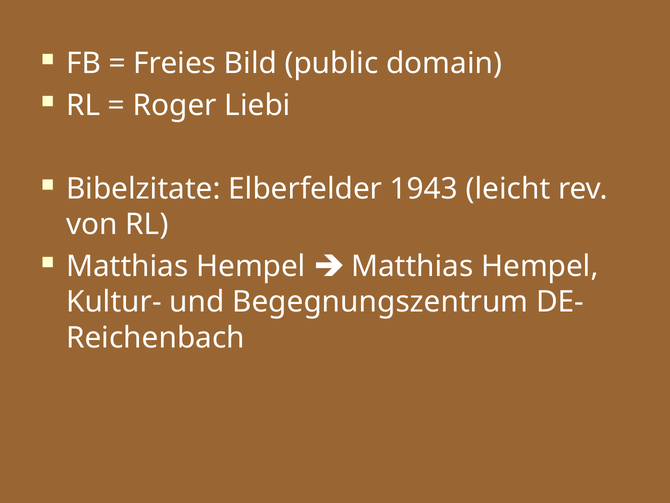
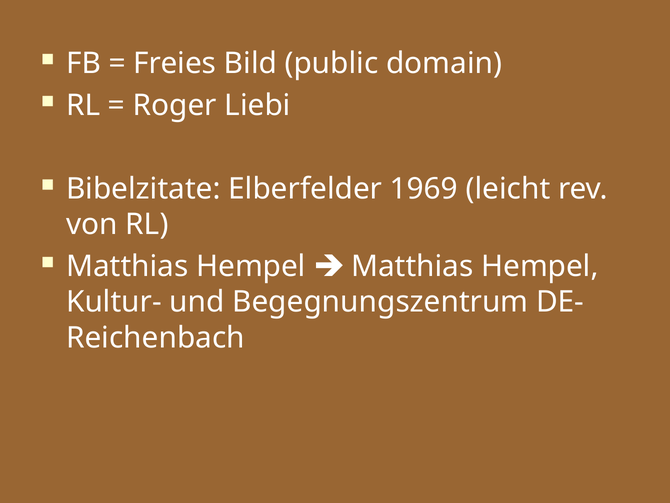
1943: 1943 -> 1969
